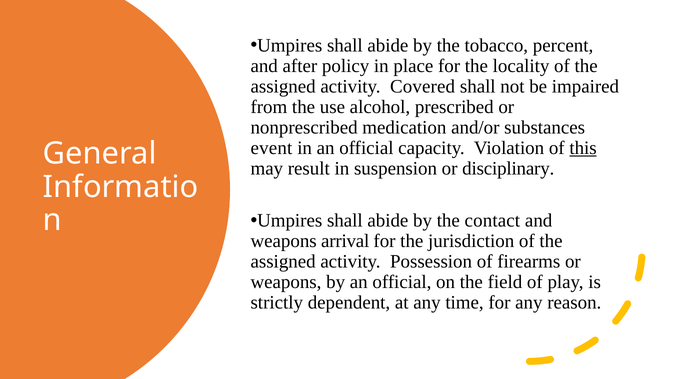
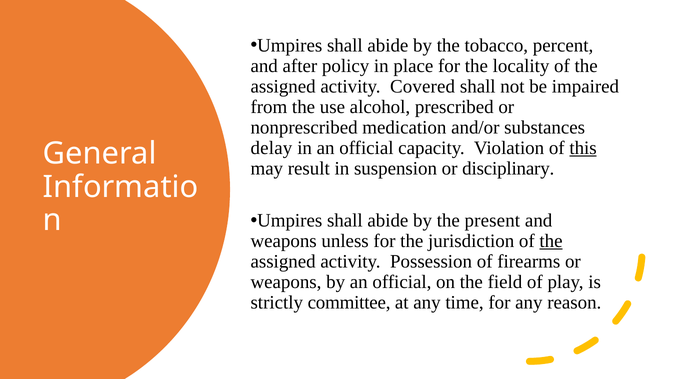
event: event -> delay
contact: contact -> present
arrival: arrival -> unless
the at (551, 241) underline: none -> present
dependent: dependent -> committee
